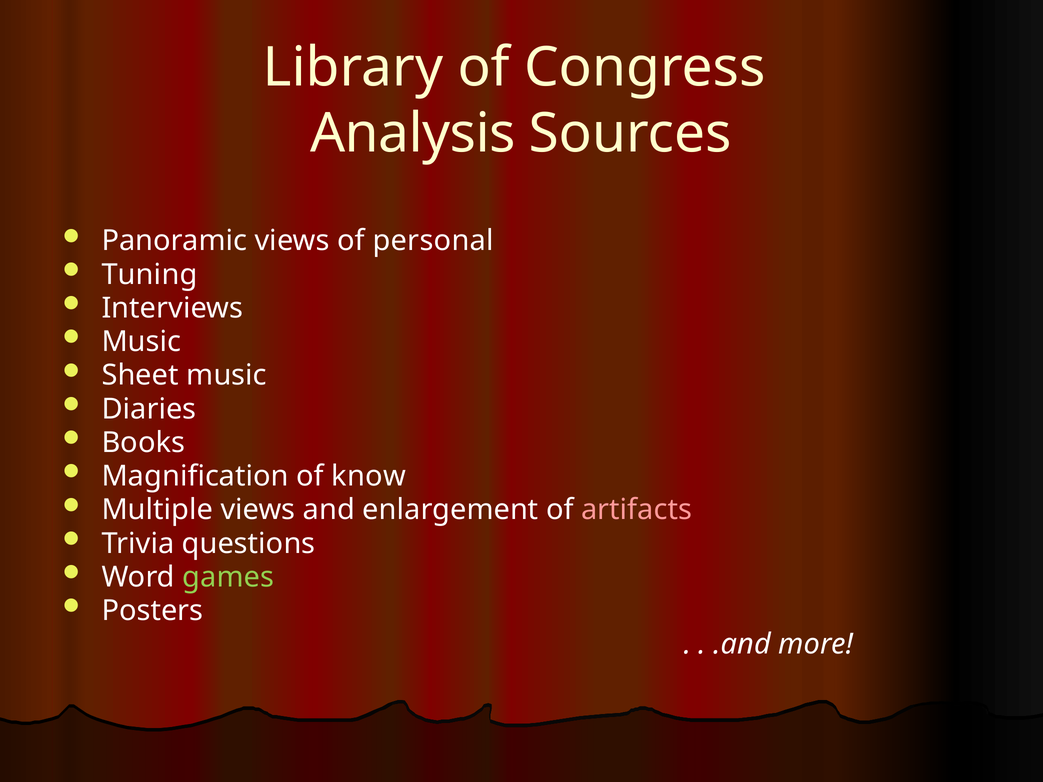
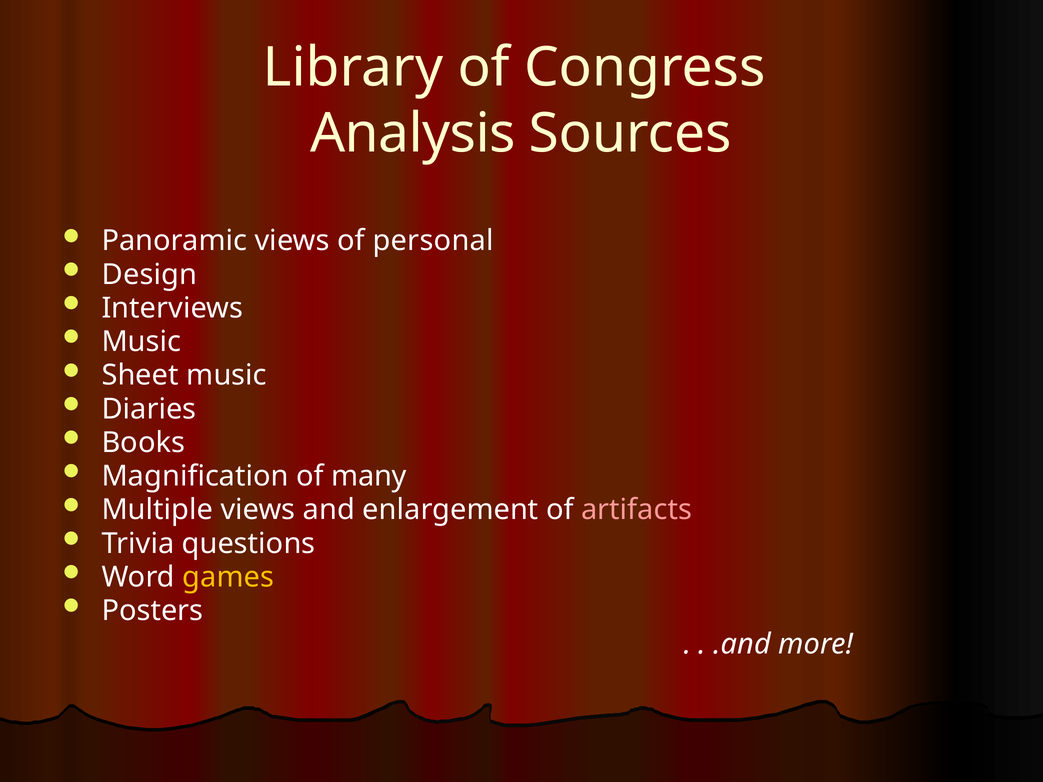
Tuning: Tuning -> Design
know: know -> many
games colour: light green -> yellow
